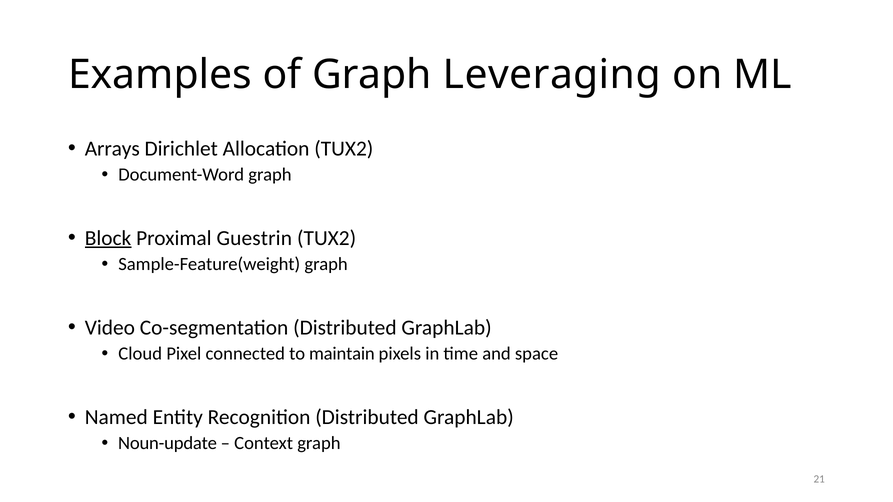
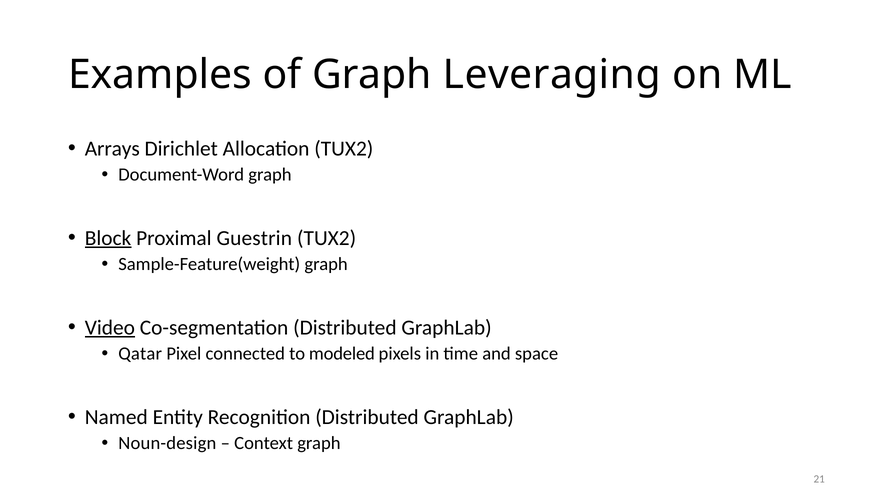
Video underline: none -> present
Cloud: Cloud -> Qatar
maintain: maintain -> modeled
Noun-update: Noun-update -> Noun-design
